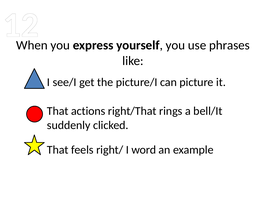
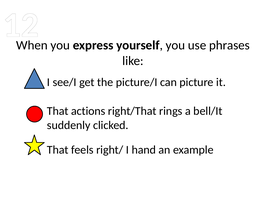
word: word -> hand
